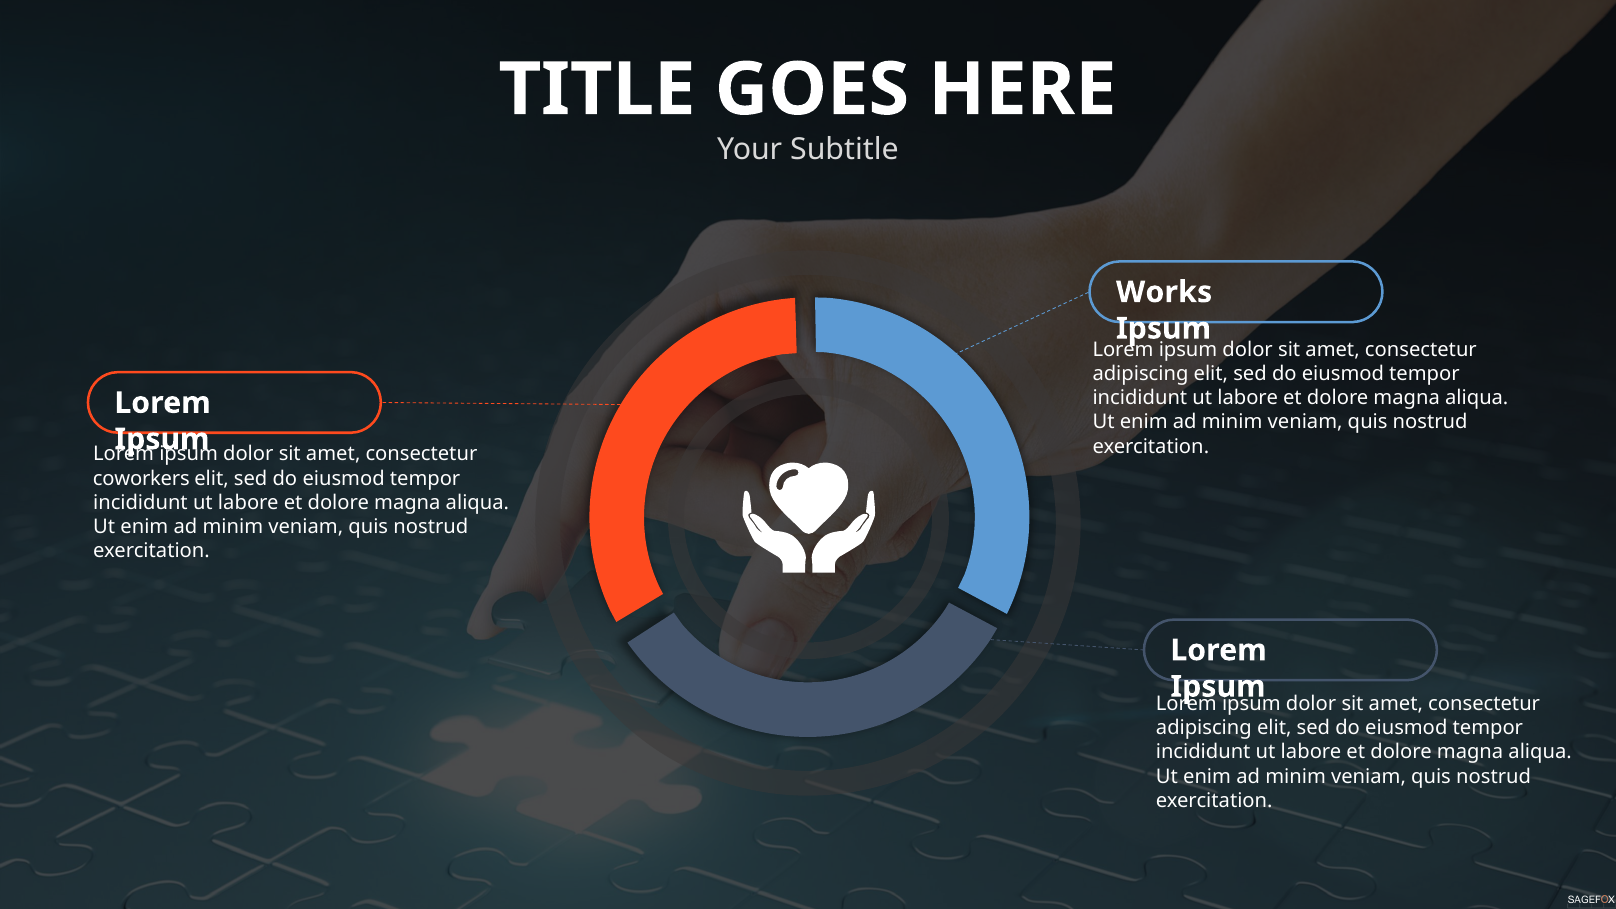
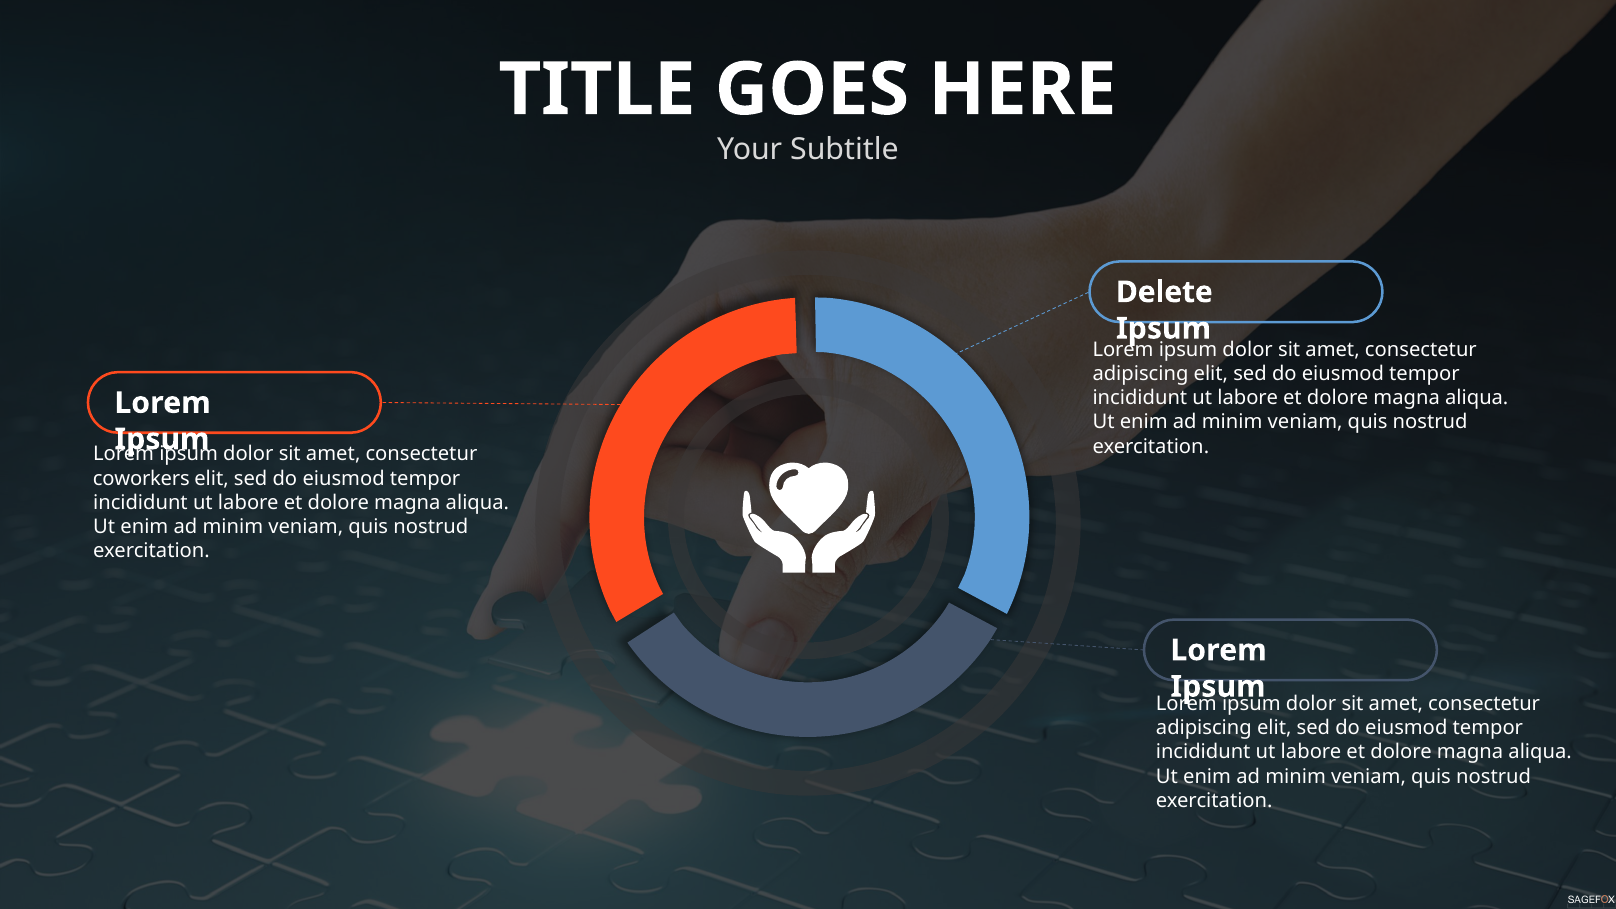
Works: Works -> Delete
